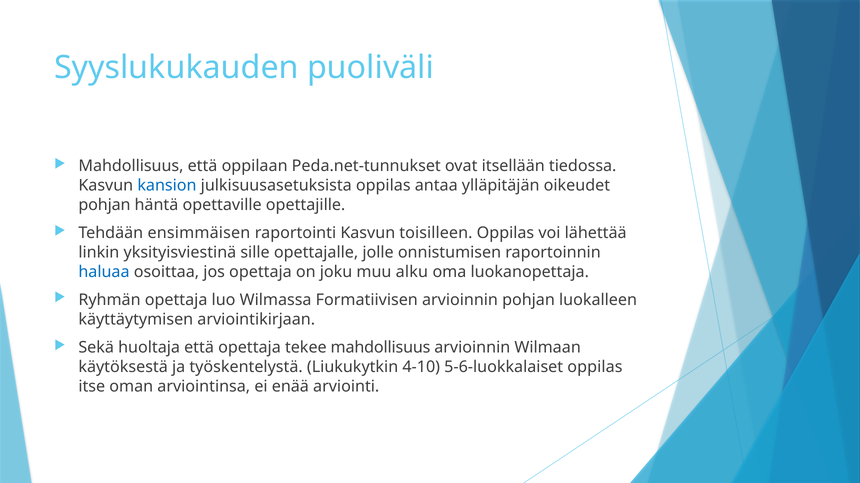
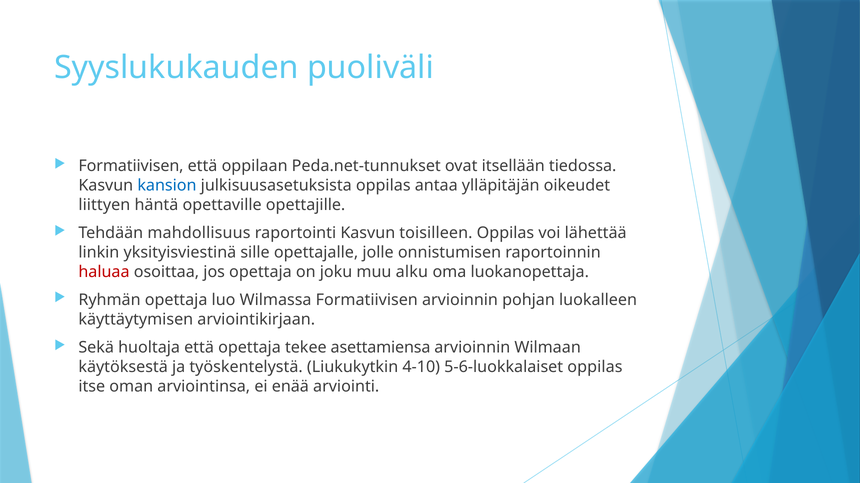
Mahdollisuus at (131, 166): Mahdollisuus -> Formatiivisen
pohjan at (104, 205): pohjan -> liittyen
ensimmäisen: ensimmäisen -> mahdollisuus
haluaa colour: blue -> red
tekee mahdollisuus: mahdollisuus -> asettamiensa
